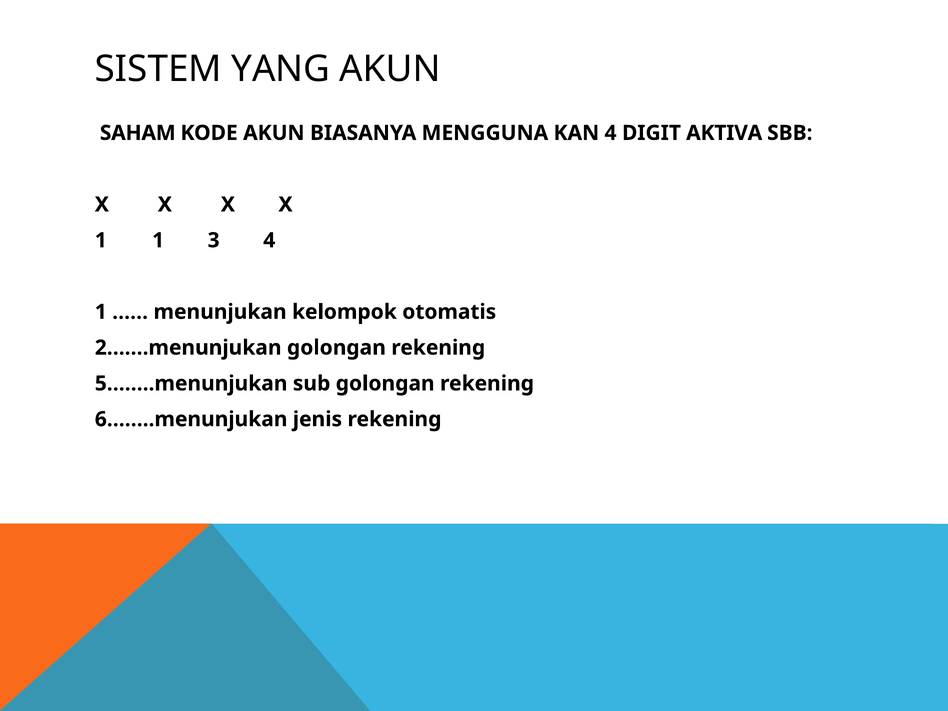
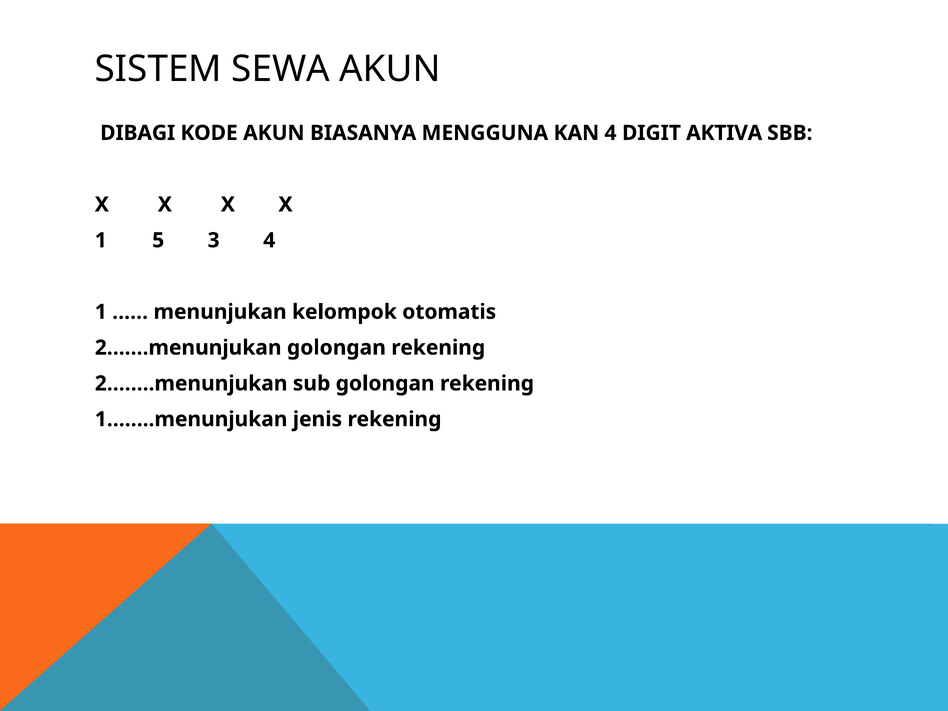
YANG: YANG -> SEWA
SAHAM: SAHAM -> DIBAGI
1 1: 1 -> 5
5……..menunjukan: 5……..menunjukan -> 2……..menunjukan
6……..menunjukan: 6……..menunjukan -> 1……..menunjukan
